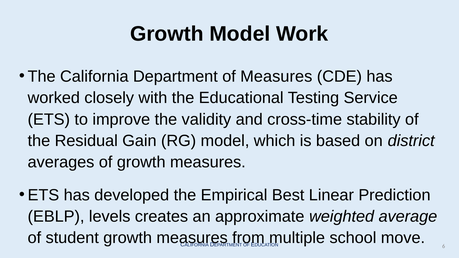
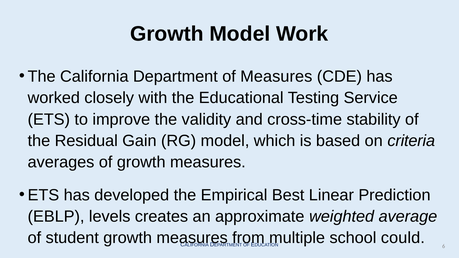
district: district -> criteria
move: move -> could
